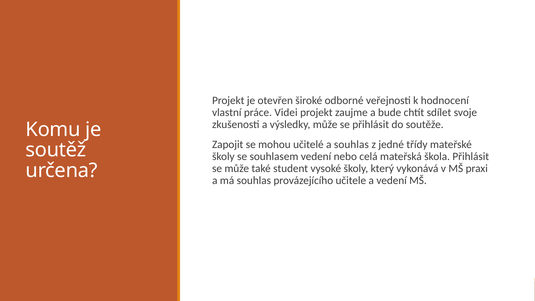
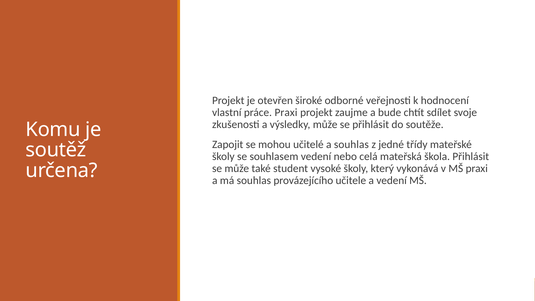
práce Videi: Videi -> Praxi
